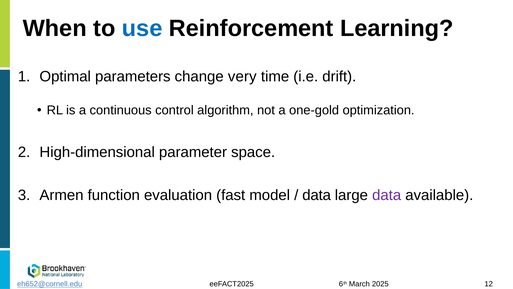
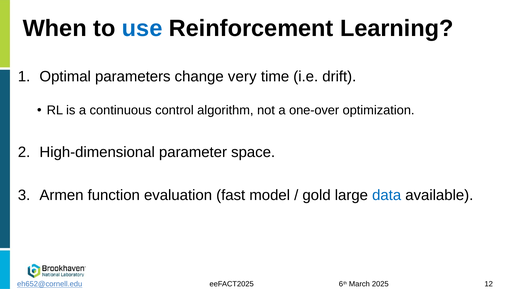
one-gold: one-gold -> one-over
data at (317, 195): data -> gold
data at (387, 195) colour: purple -> blue
